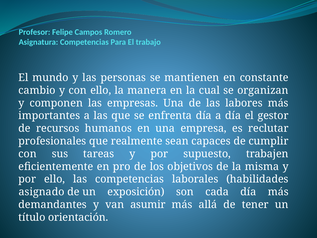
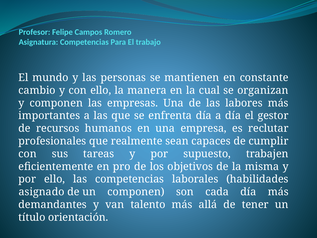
un exposición: exposición -> componen
asumir: asumir -> talento
